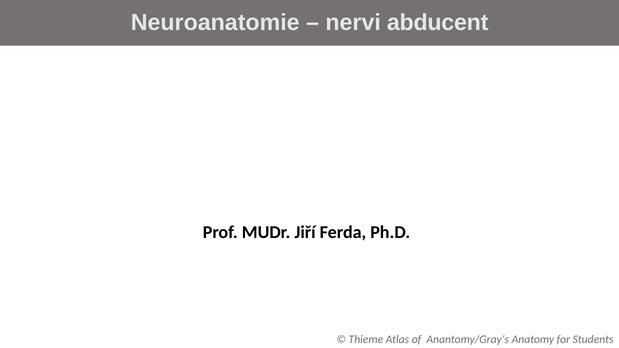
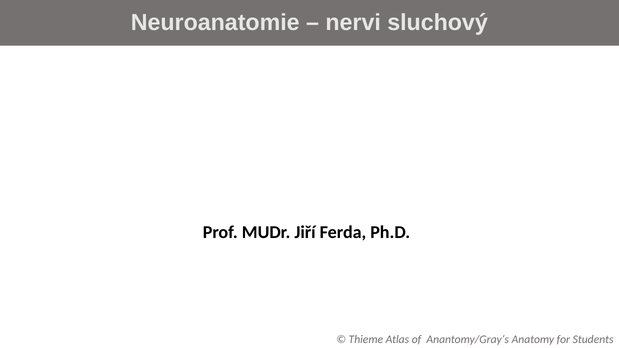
abducent: abducent -> sluchový
